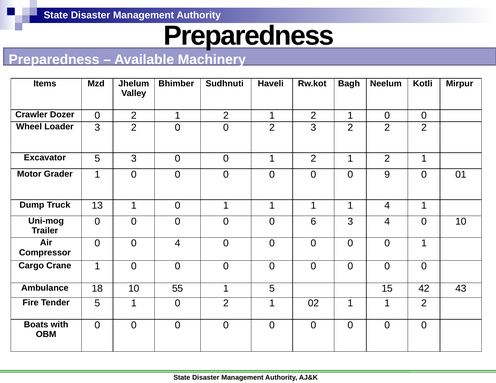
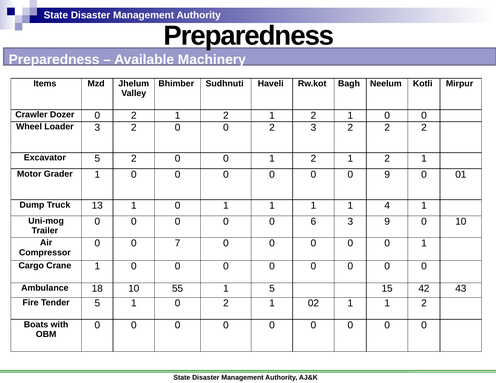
5 3: 3 -> 2
3 4: 4 -> 9
0 4: 4 -> 7
